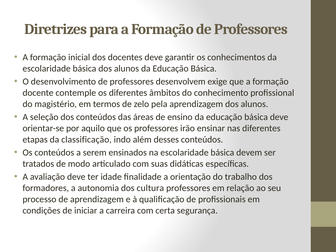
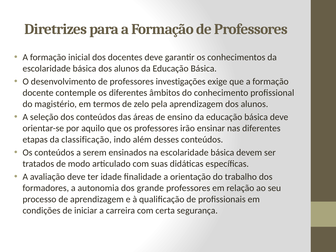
desenvolvem: desenvolvem -> investigações
cultura: cultura -> grande
